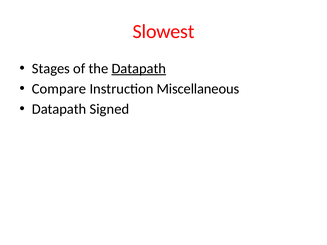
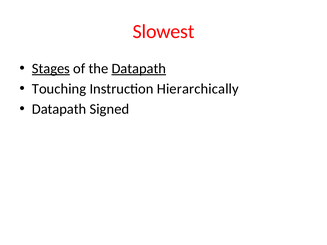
Stages underline: none -> present
Compare: Compare -> Touching
Miscellaneous: Miscellaneous -> Hierarchically
